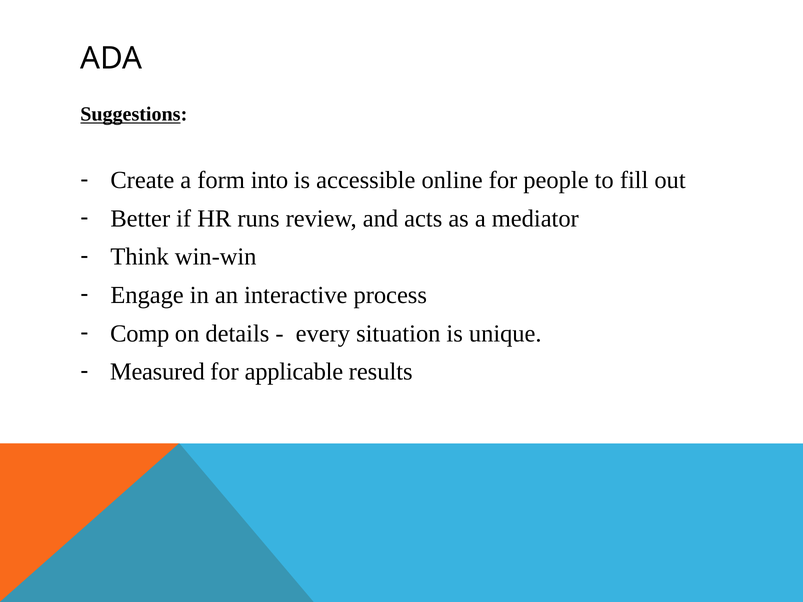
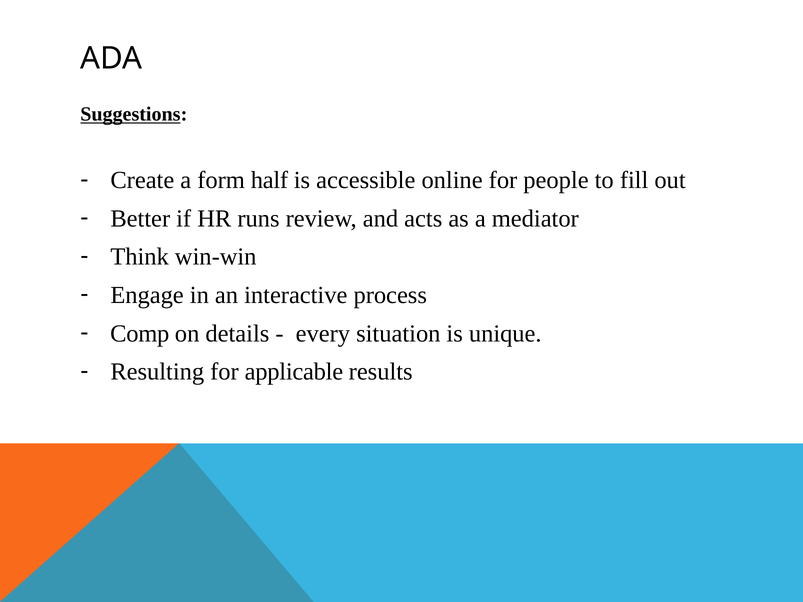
into: into -> half
Measured: Measured -> Resulting
